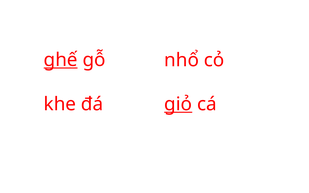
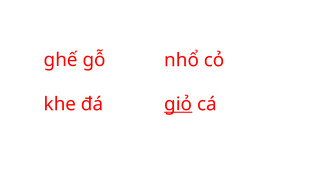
ghế underline: present -> none
